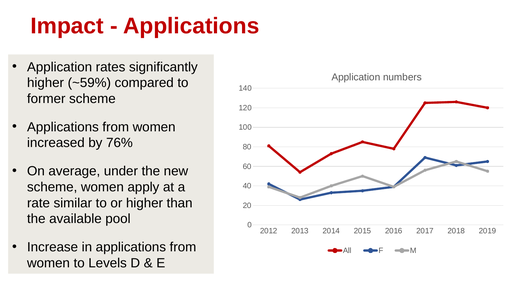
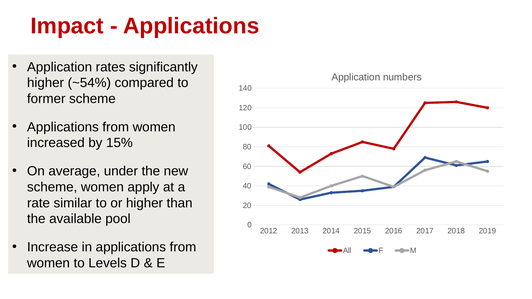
~59%: ~59% -> ~54%
76%: 76% -> 15%
